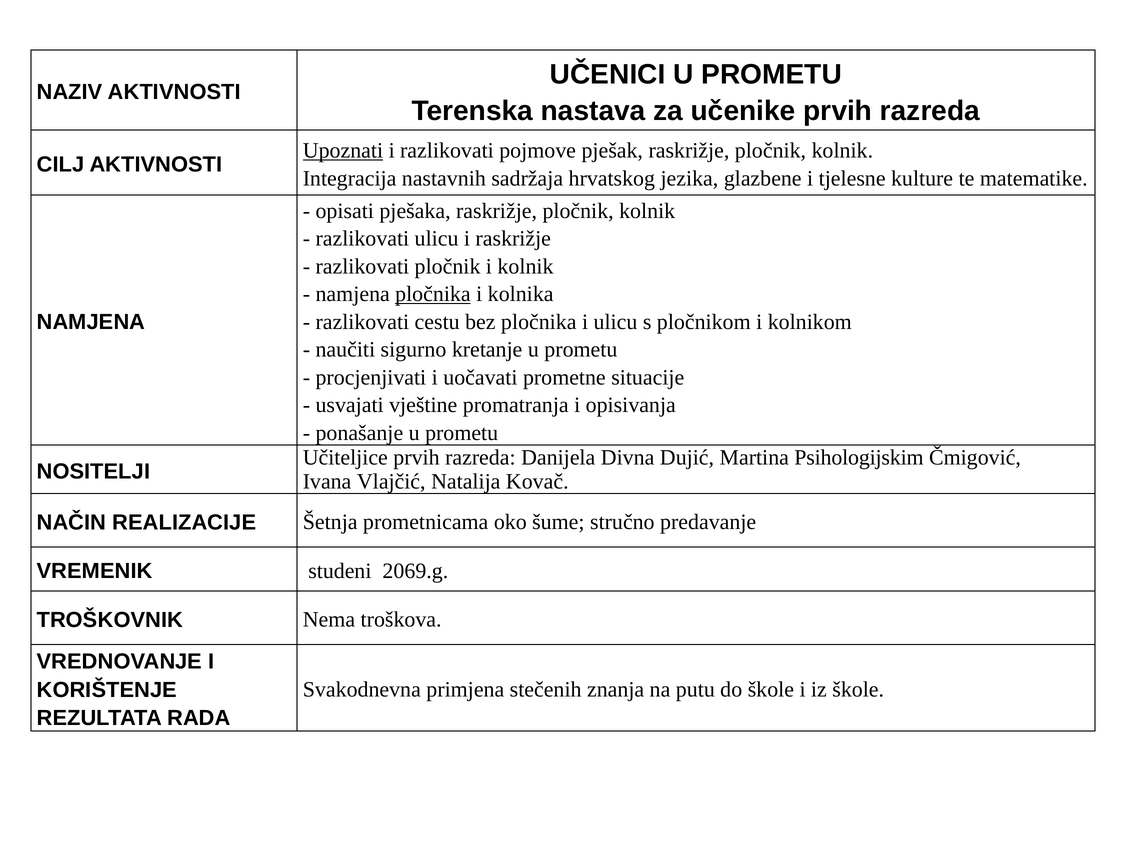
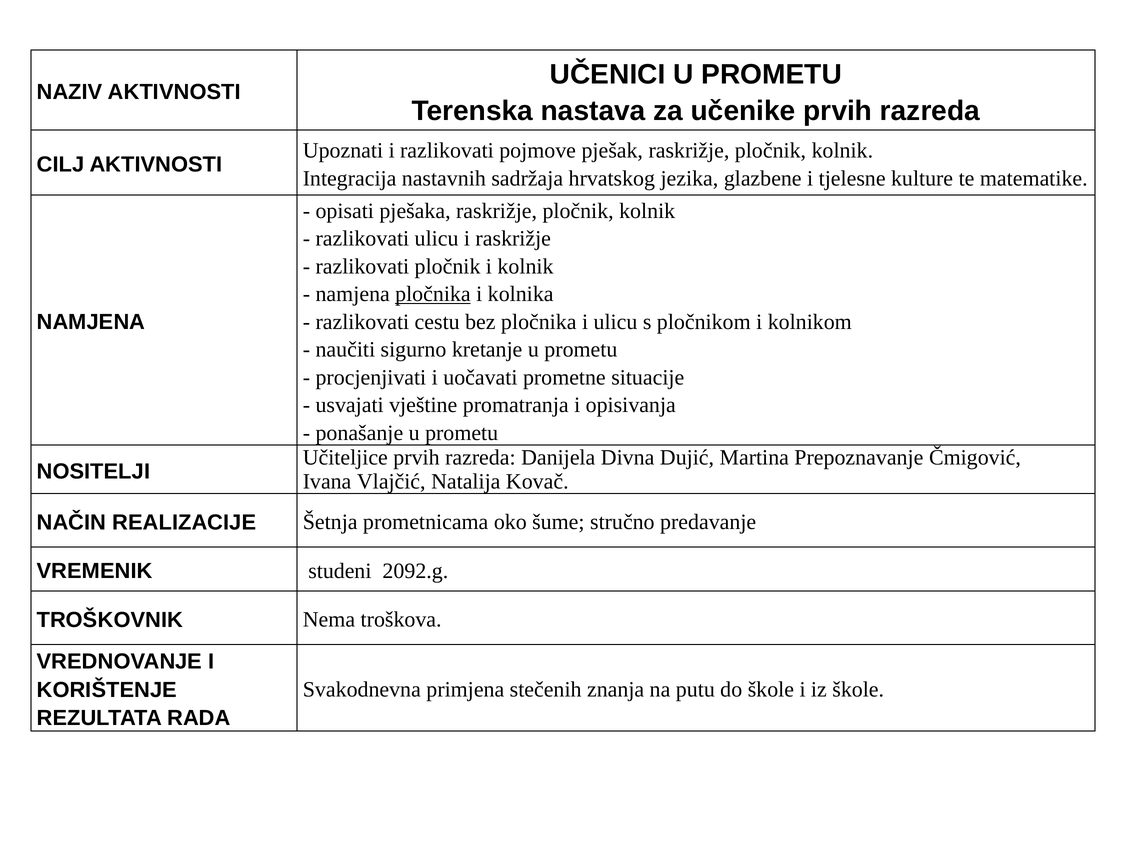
Upoznati underline: present -> none
Psihologijskim: Psihologijskim -> Prepoznavanje
2069.g: 2069.g -> 2092.g
